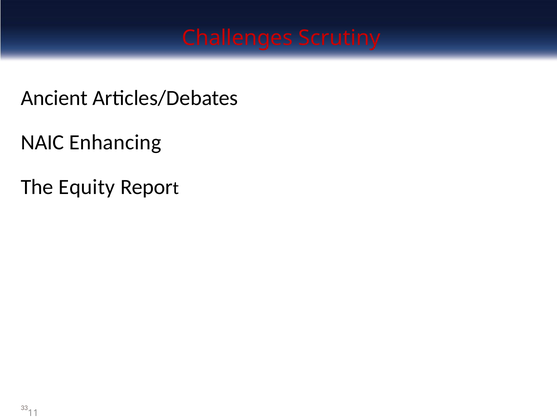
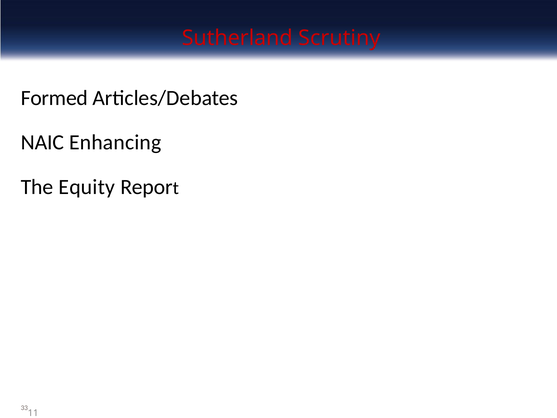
Challenges: Challenges -> Sutherland
Ancient: Ancient -> Formed
